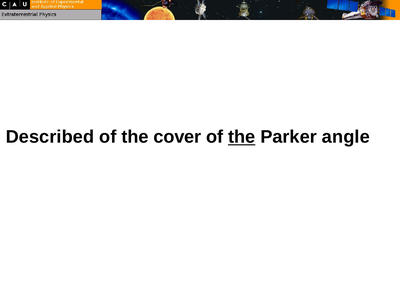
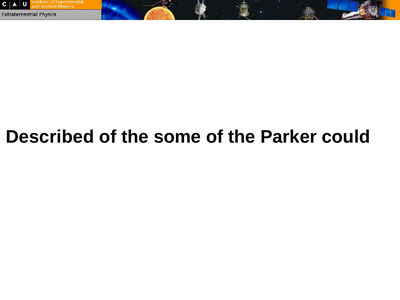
cover: cover -> some
the at (242, 137) underline: present -> none
angle: angle -> could
